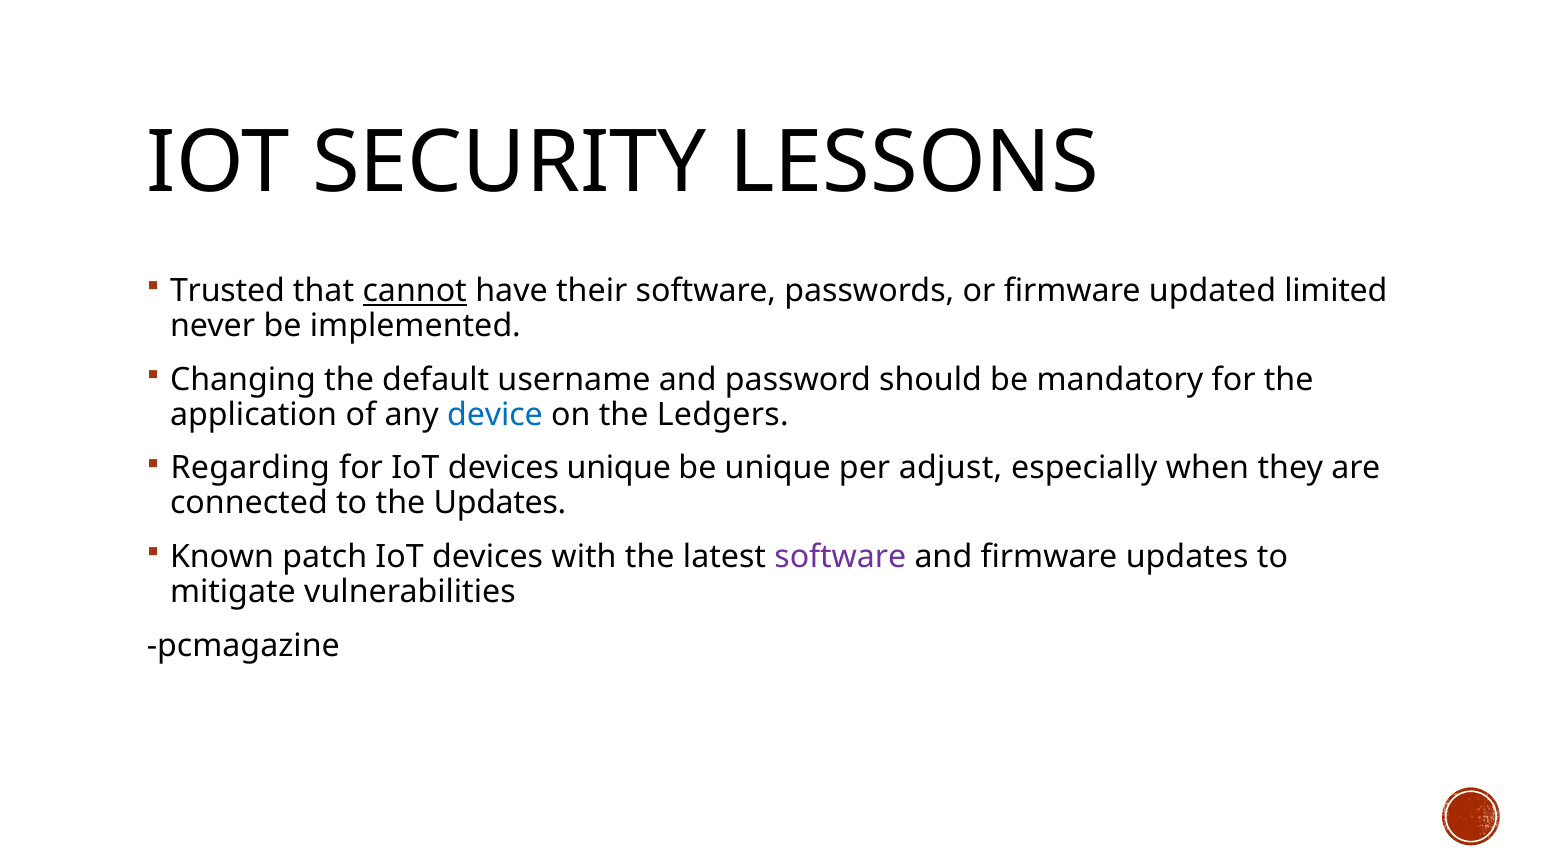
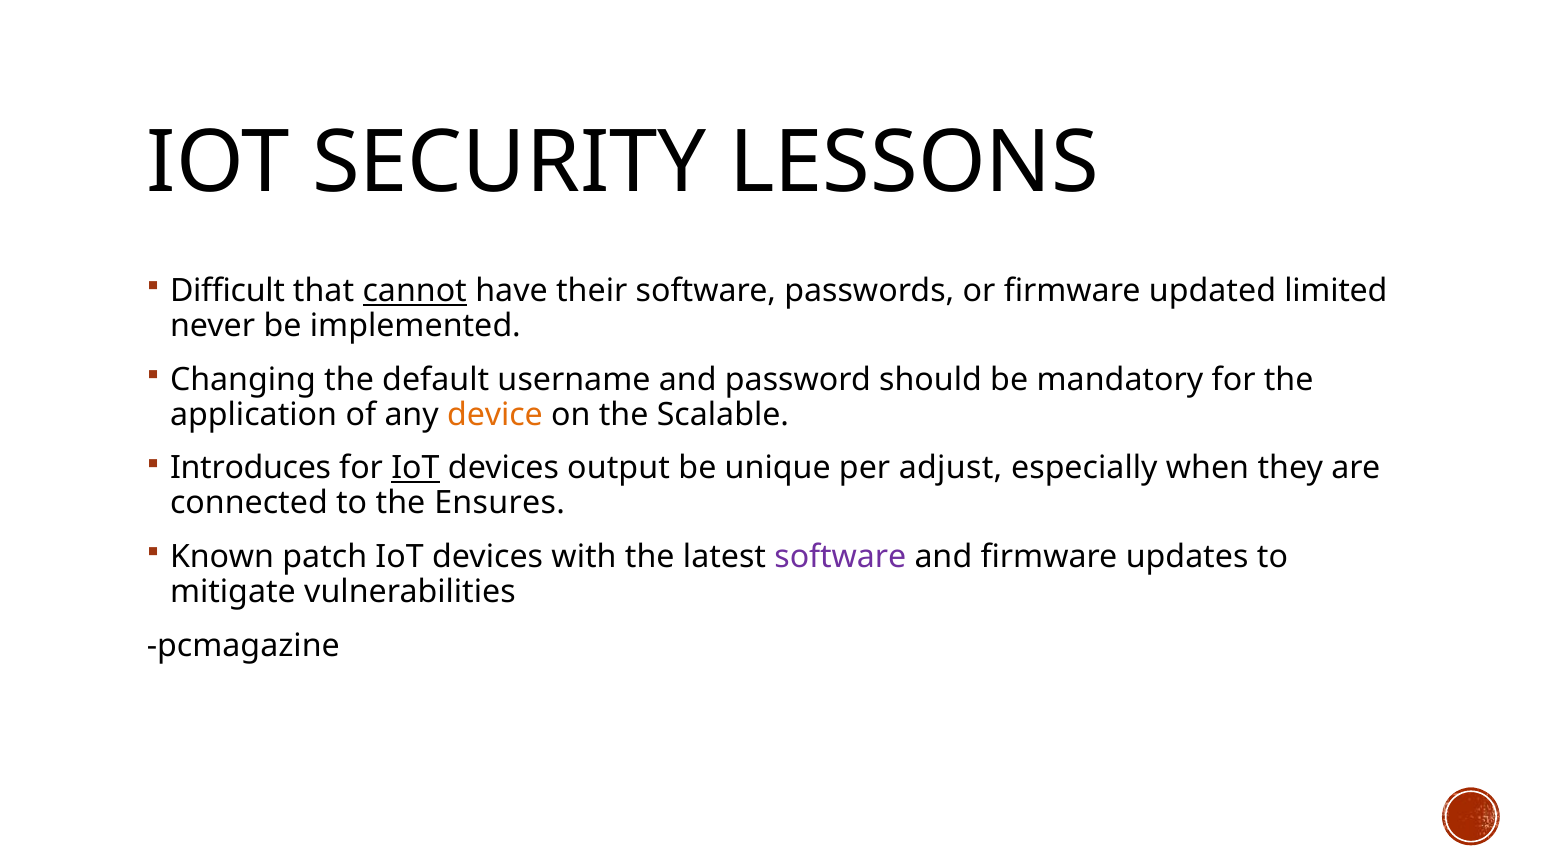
Trusted: Trusted -> Difficult
device colour: blue -> orange
Ledgers: Ledgers -> Scalable
Regarding: Regarding -> Introduces
IoT at (415, 469) underline: none -> present
devices unique: unique -> output
the Updates: Updates -> Ensures
